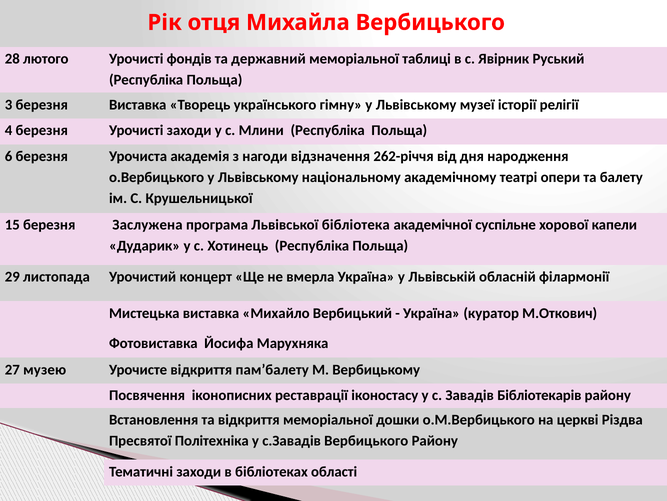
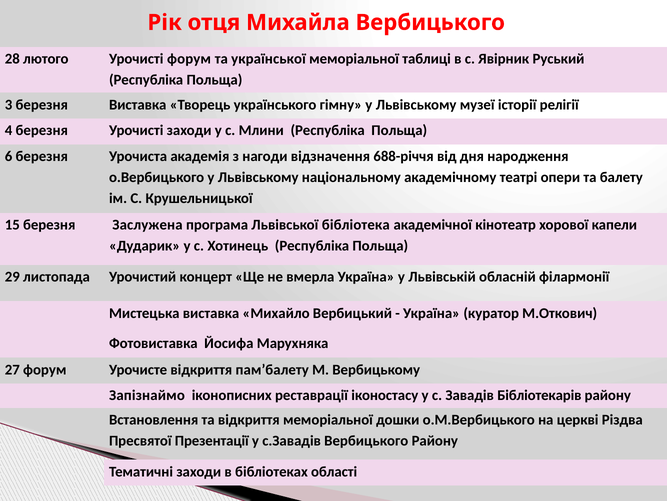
Урочисті фондів: фондів -> форум
державний: державний -> української
262-річчя: 262-річчя -> 688-річчя
суспільне: суспільне -> кінотеатр
27 музею: музею -> форум
Посвячення: Посвячення -> Запізнаймо
Політехніка: Політехніка -> Презентації
